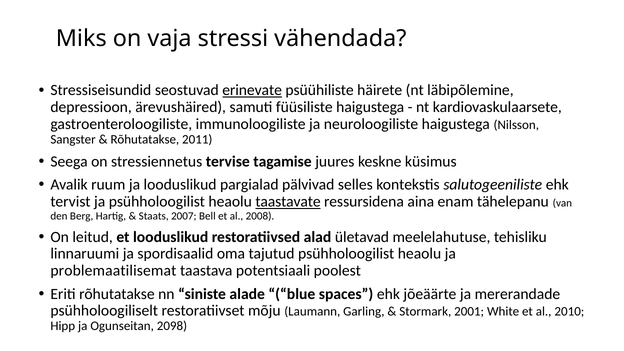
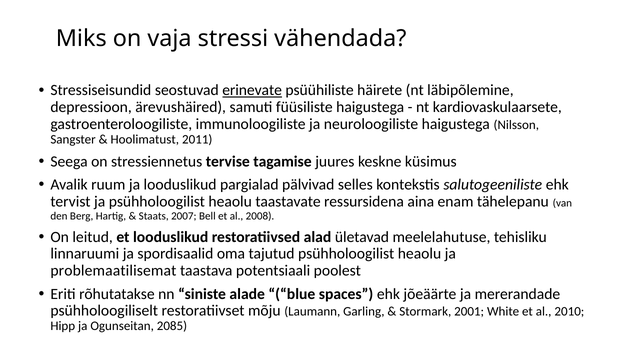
Rõhutatakse at (145, 139): Rõhutatakse -> Hoolimatust
taastavate underline: present -> none
2098: 2098 -> 2085
